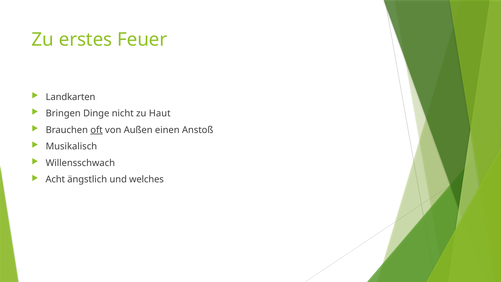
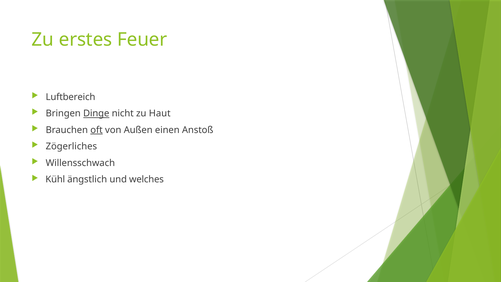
Landkarten: Landkarten -> Luftbereich
Dinge underline: none -> present
Musikalisch: Musikalisch -> Zögerliches
Acht: Acht -> Kühl
